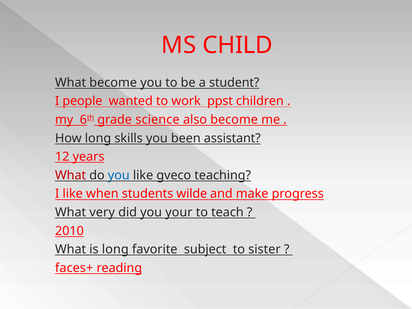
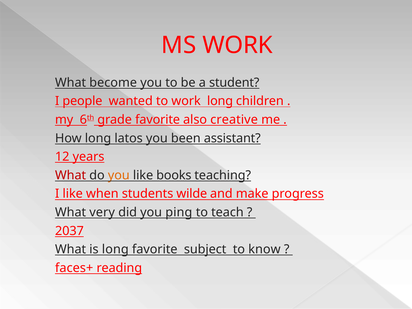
MS CHILD: CHILD -> WORK
work ppst: ppst -> long
grade science: science -> favorite
also become: become -> creative
skills: skills -> latos
you at (119, 175) colour: blue -> orange
gveco: gveco -> books
your: your -> ping
2010: 2010 -> 2037
sister: sister -> know
